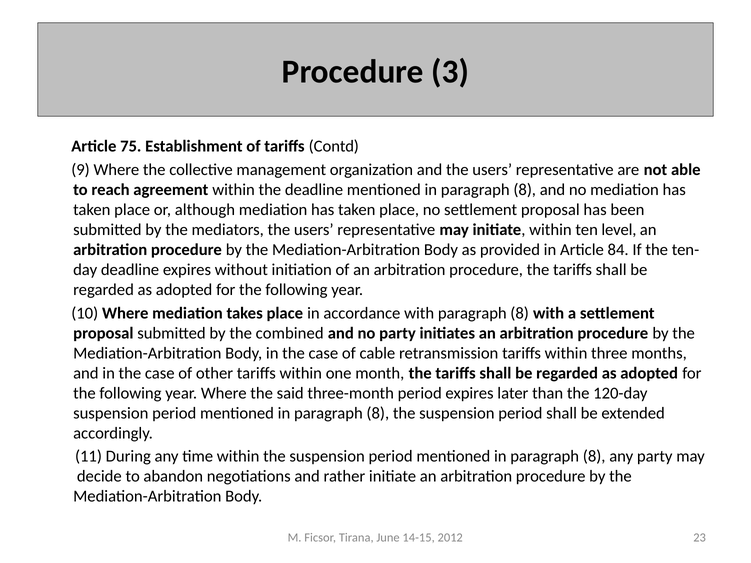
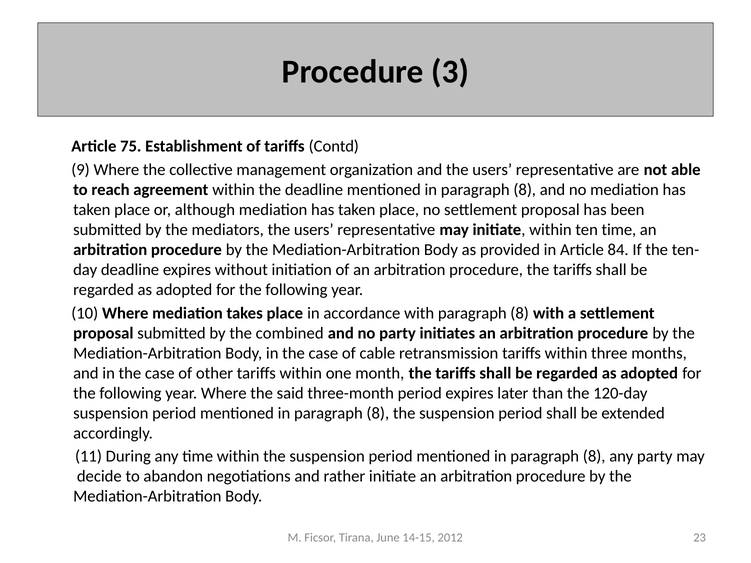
ten level: level -> time
